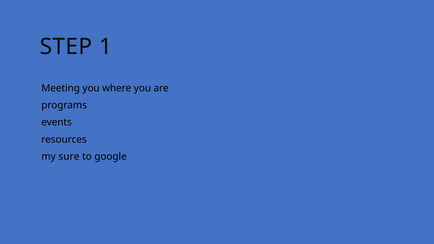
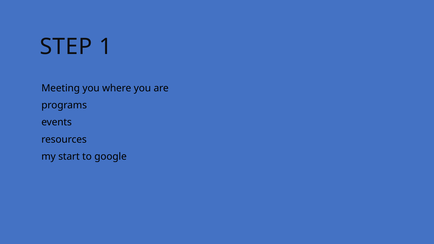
sure: sure -> start
